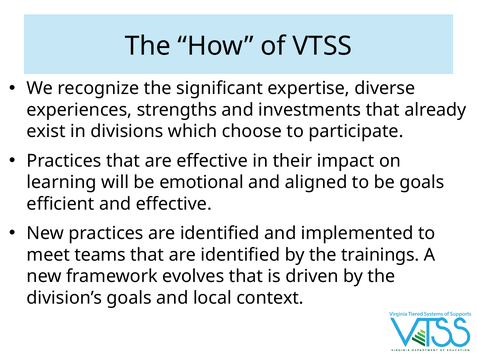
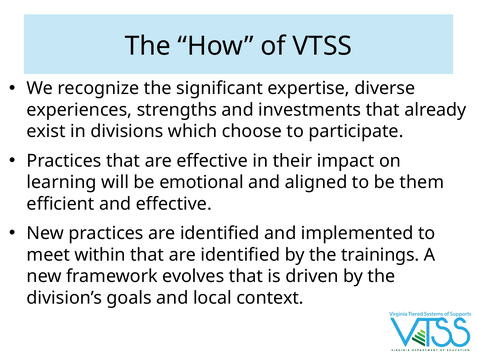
be goals: goals -> them
teams: teams -> within
